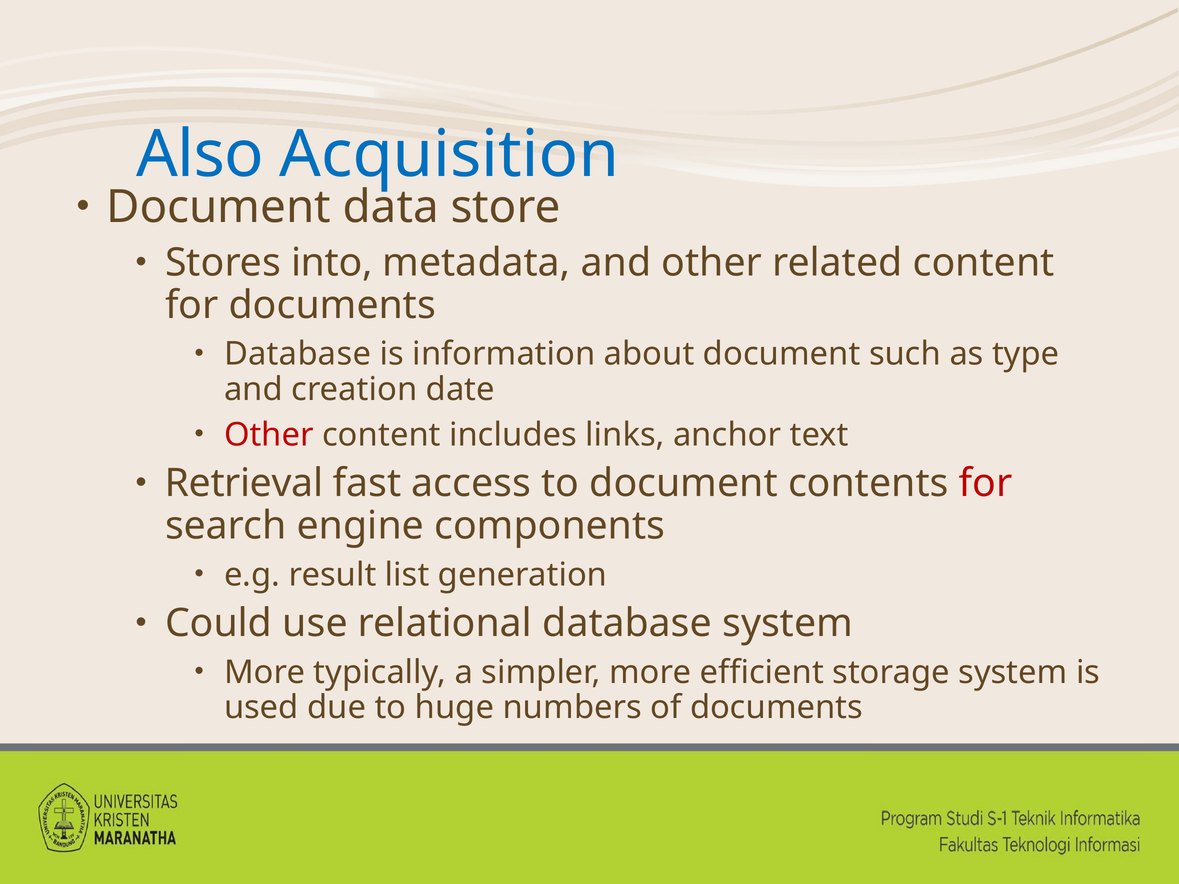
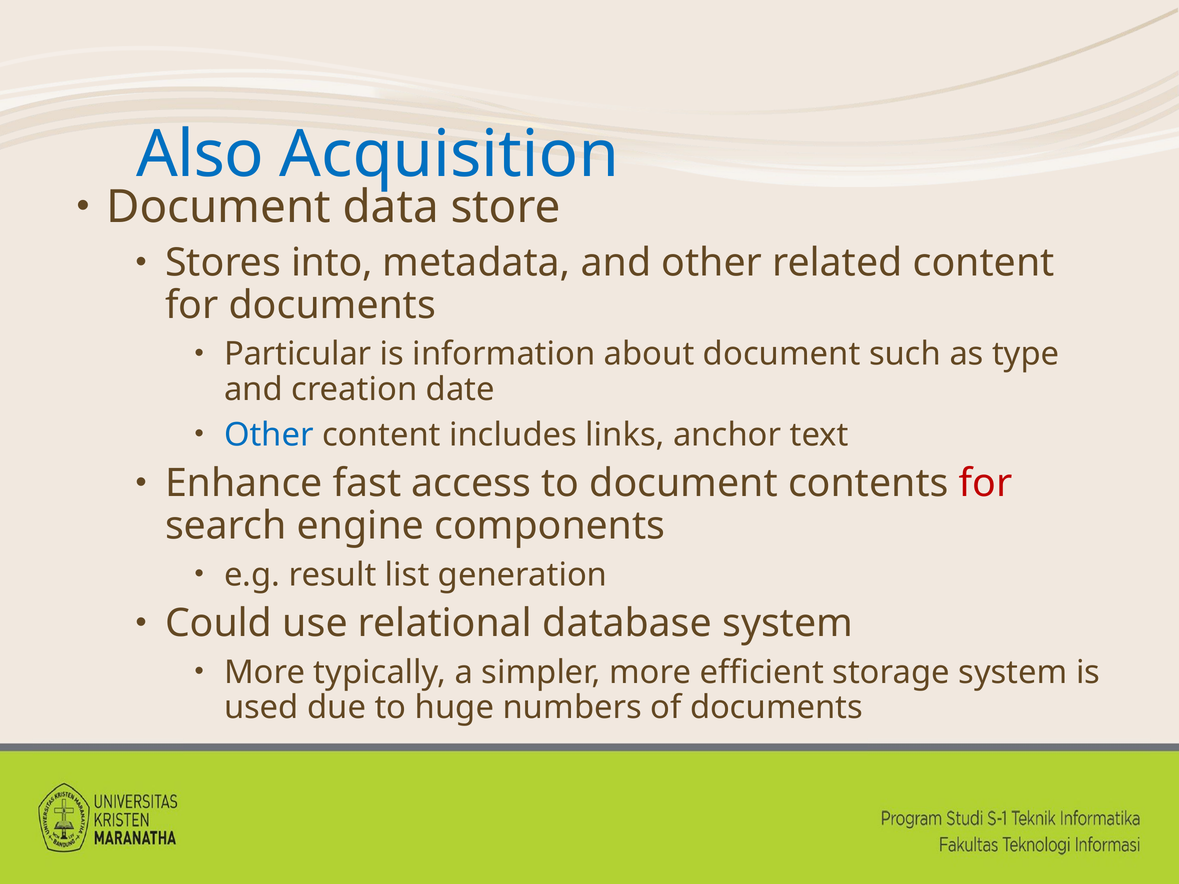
Database at (298, 354): Database -> Particular
Other at (269, 435) colour: red -> blue
Retrieval: Retrieval -> Enhance
